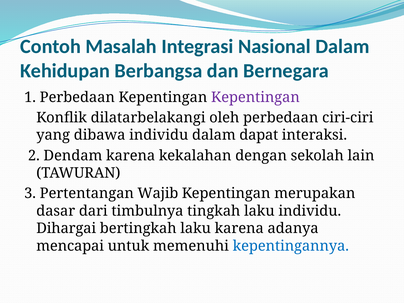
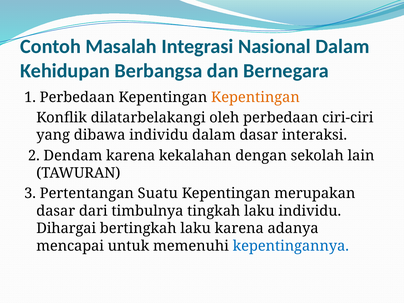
Kepentingan at (255, 97) colour: purple -> orange
dalam dapat: dapat -> dasar
Wajib: Wajib -> Suatu
